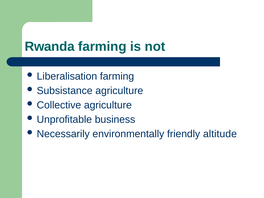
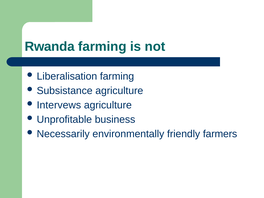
Collective: Collective -> Intervews
altitude: altitude -> farmers
